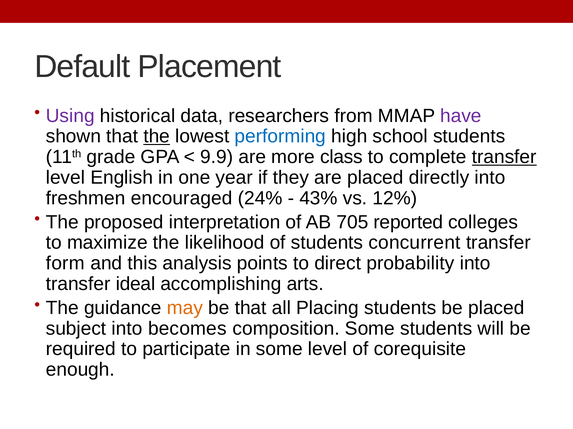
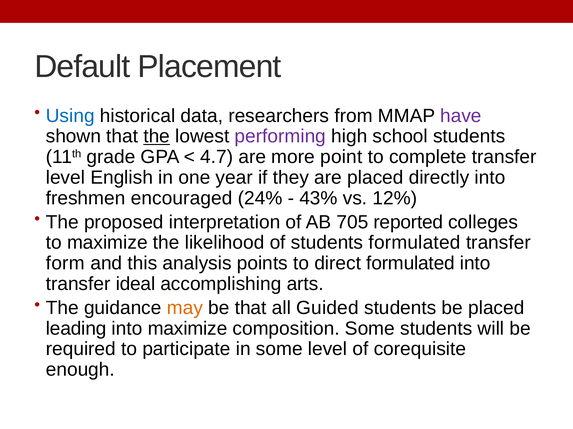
Using colour: purple -> blue
performing colour: blue -> purple
9.9: 9.9 -> 4.7
class: class -> point
transfer at (504, 157) underline: present -> none
students concurrent: concurrent -> formulated
direct probability: probability -> formulated
Placing: Placing -> Guided
subject: subject -> leading
into becomes: becomes -> maximize
